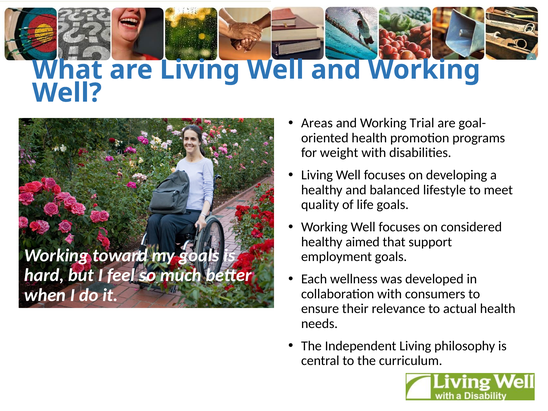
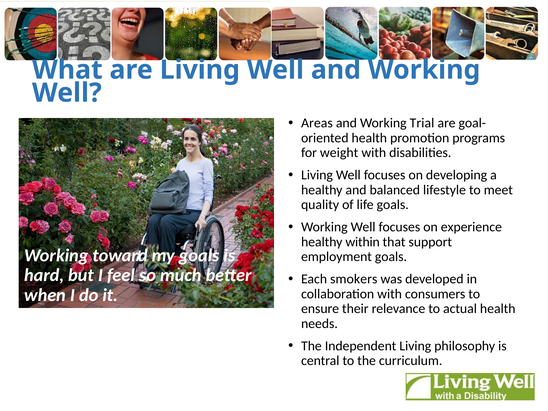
considered: considered -> experience
aimed: aimed -> within
wellness: wellness -> smokers
